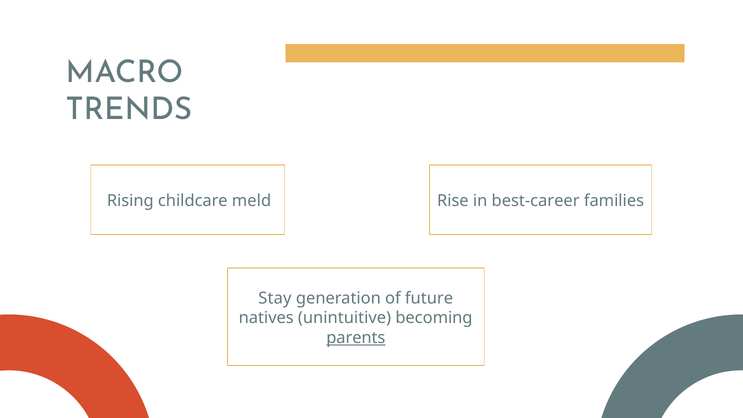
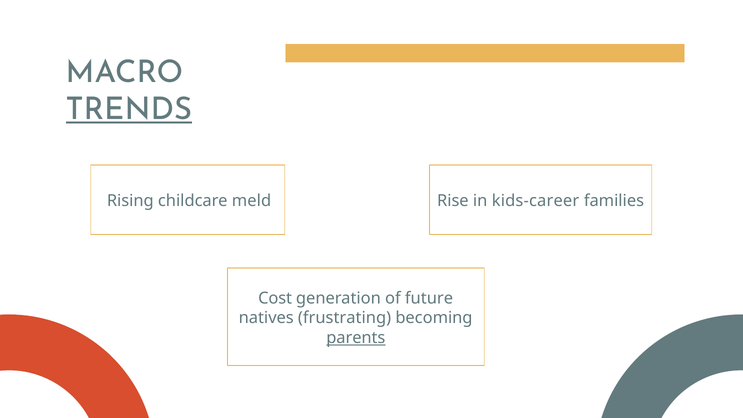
TRENDS underline: none -> present
best-career: best-career -> kids-career
Stay: Stay -> Cost
unintuitive: unintuitive -> frustrating
